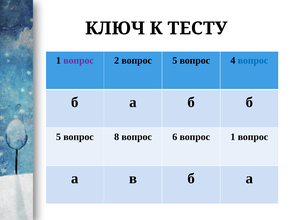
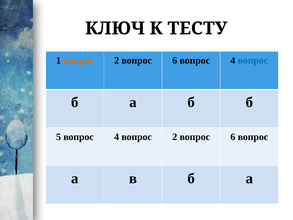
вопрос at (79, 60) colour: purple -> orange
5 at (175, 60): 5 -> 6
5 вопрос 8: 8 -> 4
6 at (175, 137): 6 -> 2
1 at (233, 137): 1 -> 6
